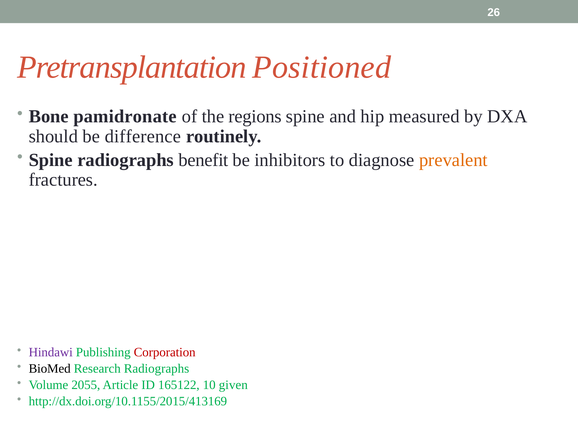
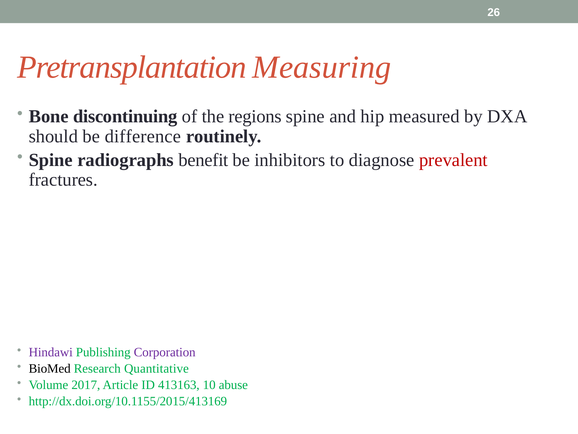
Positioned: Positioned -> Measuring
pamidronate: pamidronate -> discontinuing
prevalent colour: orange -> red
Corporation colour: red -> purple
Research Radiographs: Radiographs -> Quantitative
2055: 2055 -> 2017
165122: 165122 -> 413163
given: given -> abuse
